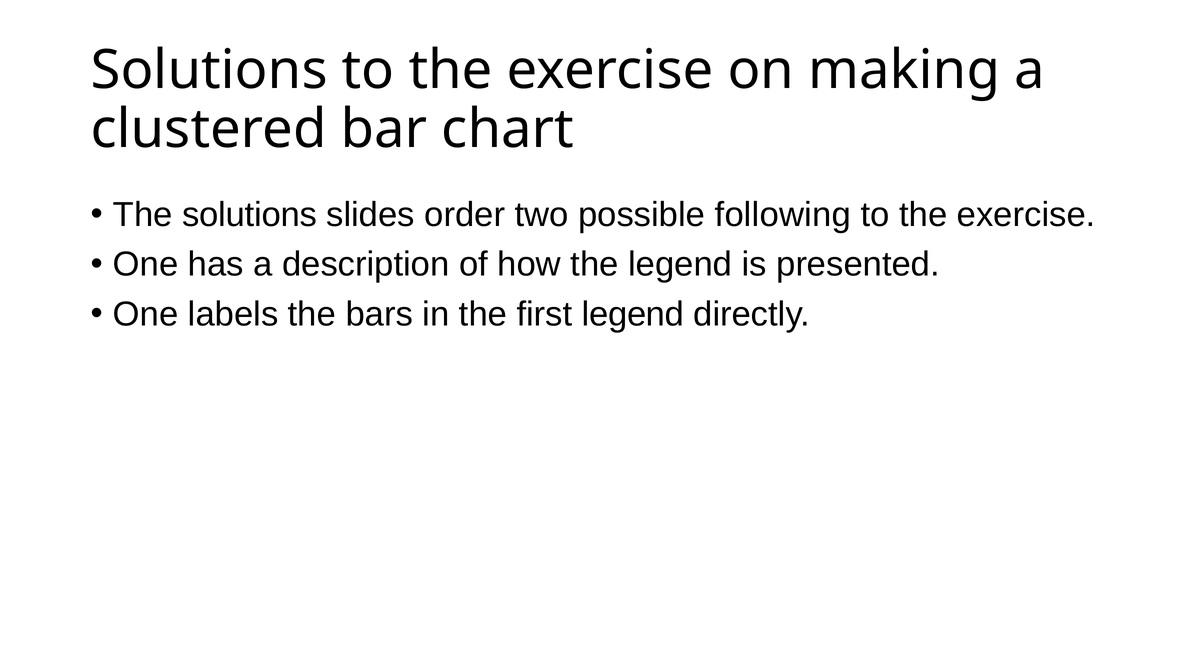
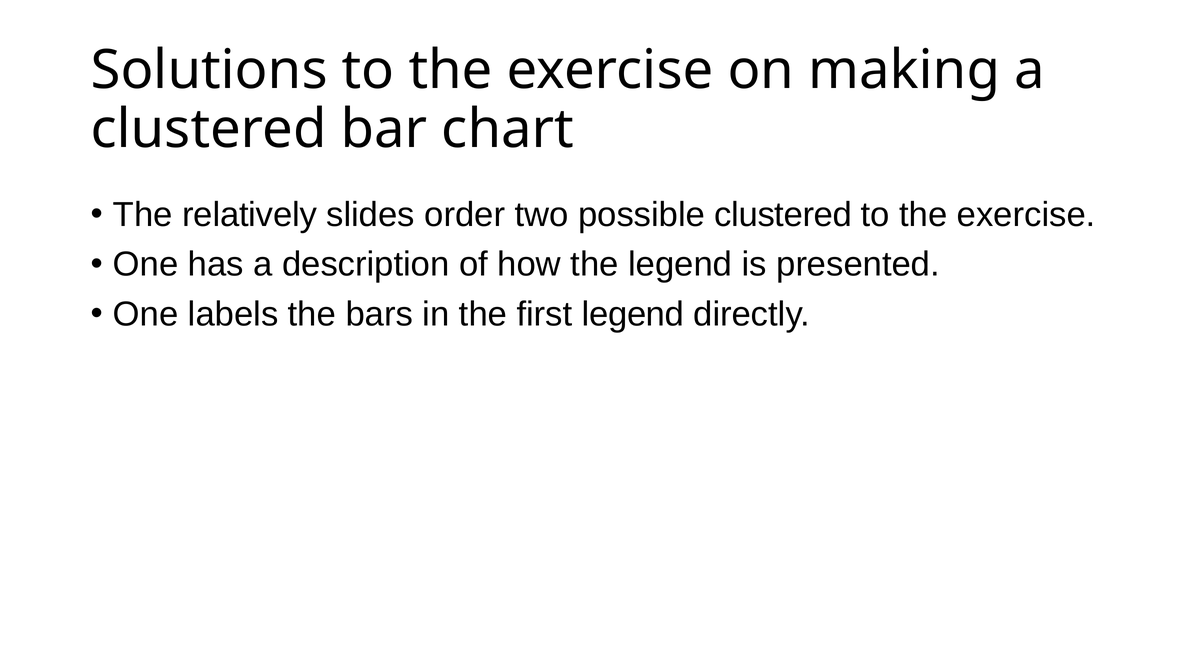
The solutions: solutions -> relatively
possible following: following -> clustered
